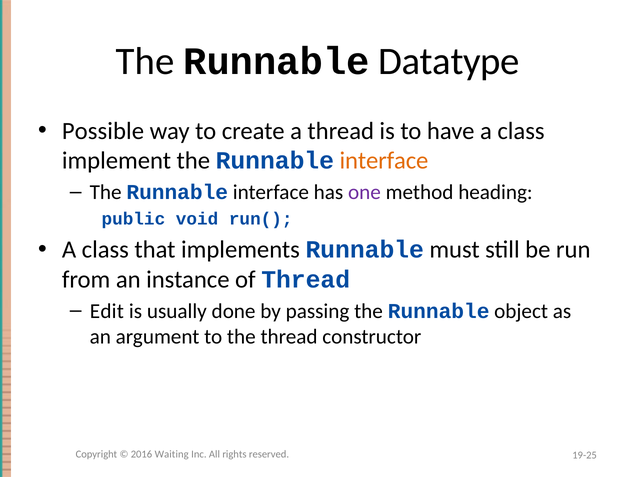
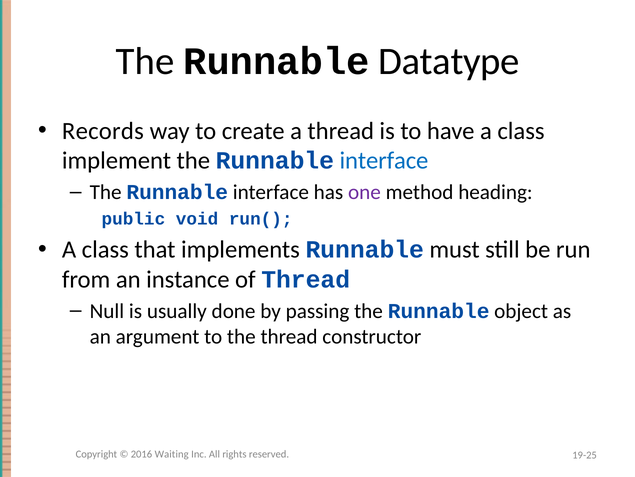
Possible: Possible -> Records
interface at (384, 160) colour: orange -> blue
Edit: Edit -> Null
